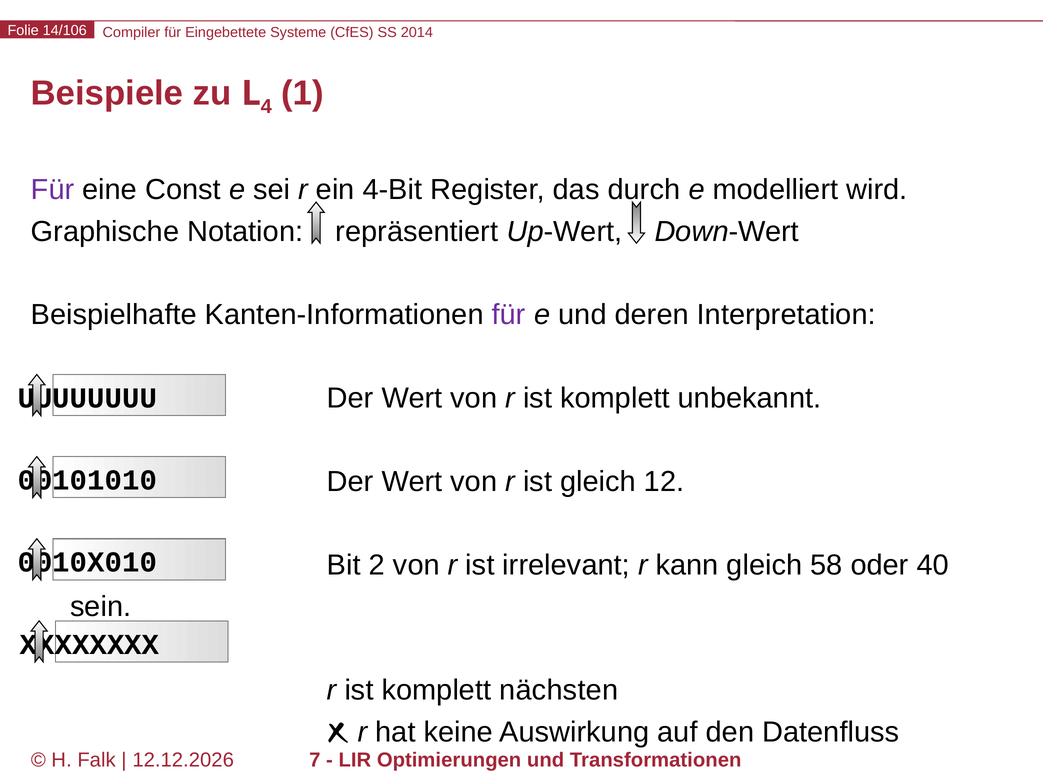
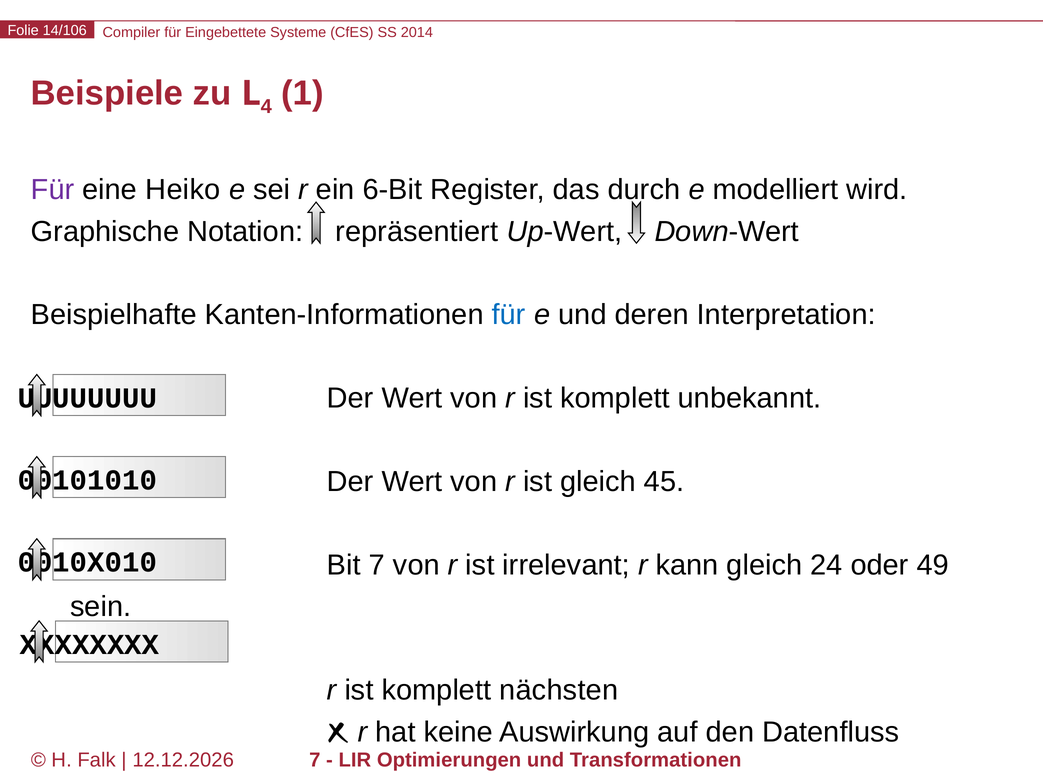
Const: Const -> Heiko
4-Bit: 4-Bit -> 6-Bit
für at (509, 315) colour: purple -> blue
12: 12 -> 45
Bit 2: 2 -> 7
58: 58 -> 24
40: 40 -> 49
